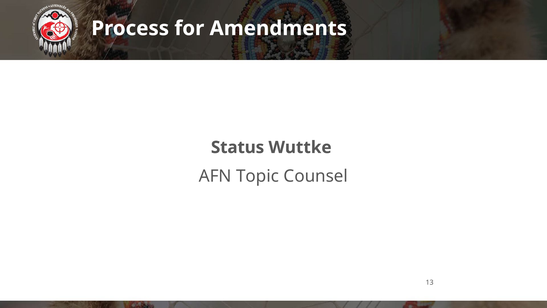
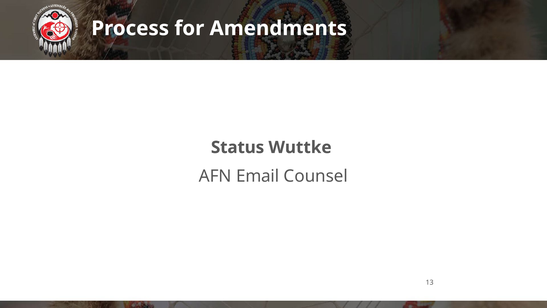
Topic: Topic -> Email
